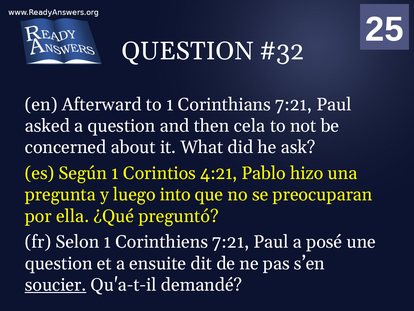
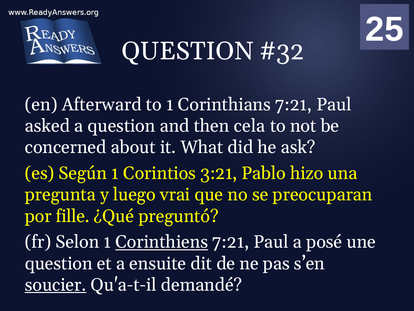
4:21: 4:21 -> 3:21
into: into -> vrai
ella: ella -> fille
Corinthiens underline: none -> present
